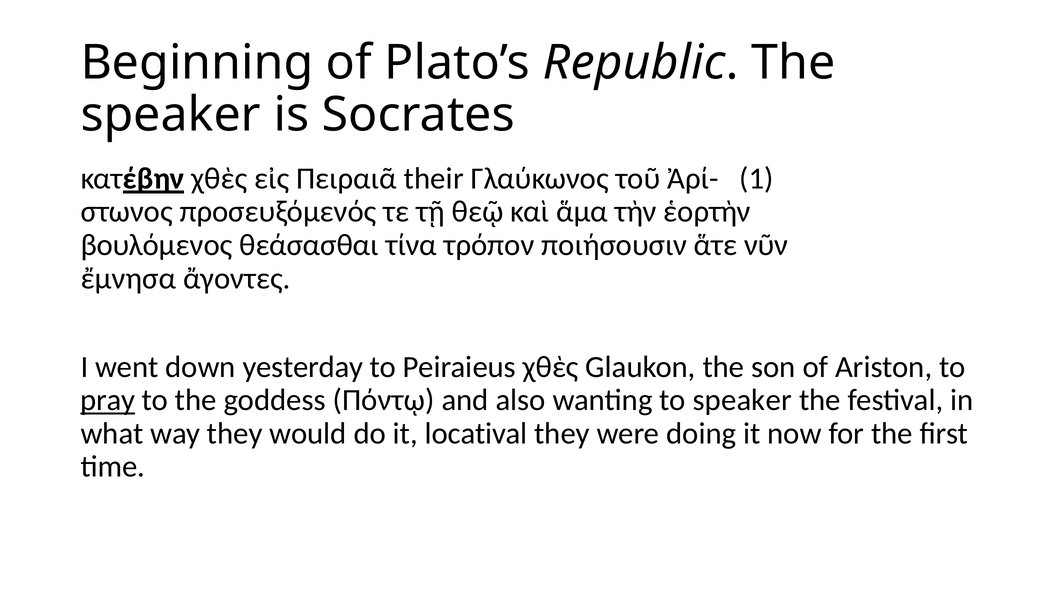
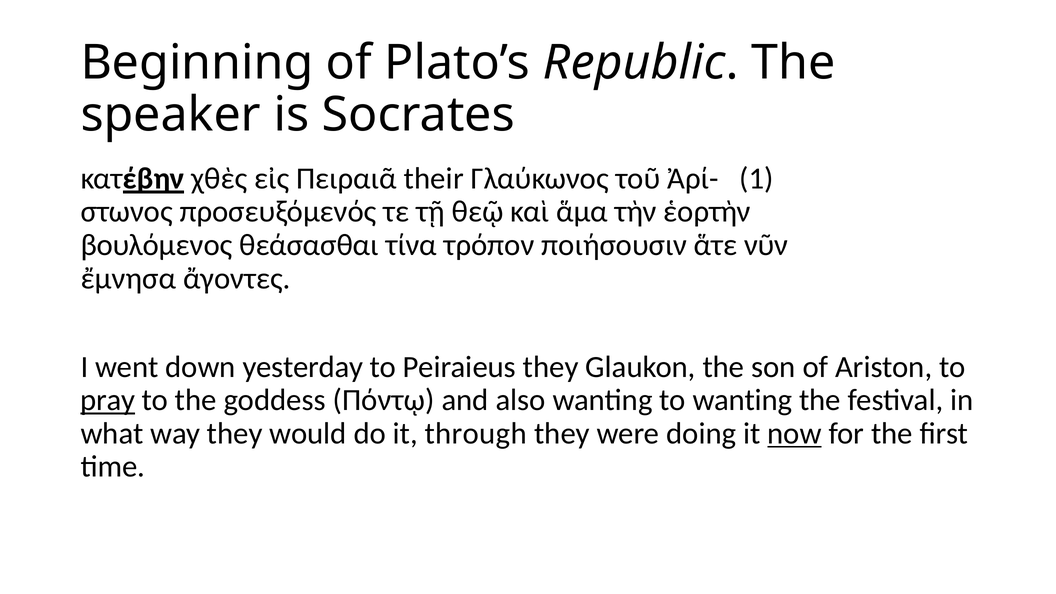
Peiraieus χθὲς: χθὲς -> they
to speaker: speaker -> wanting
locatival: locatival -> through
now underline: none -> present
